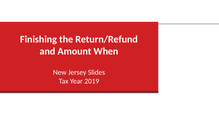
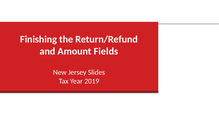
When: When -> Fields
